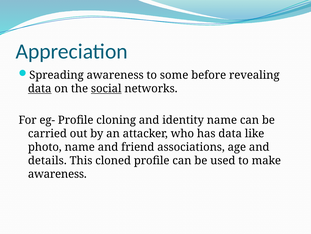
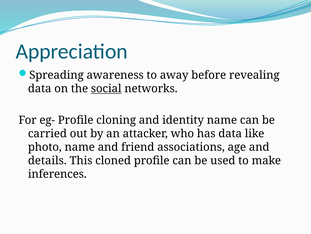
some: some -> away
data at (40, 88) underline: present -> none
awareness at (57, 174): awareness -> inferences
